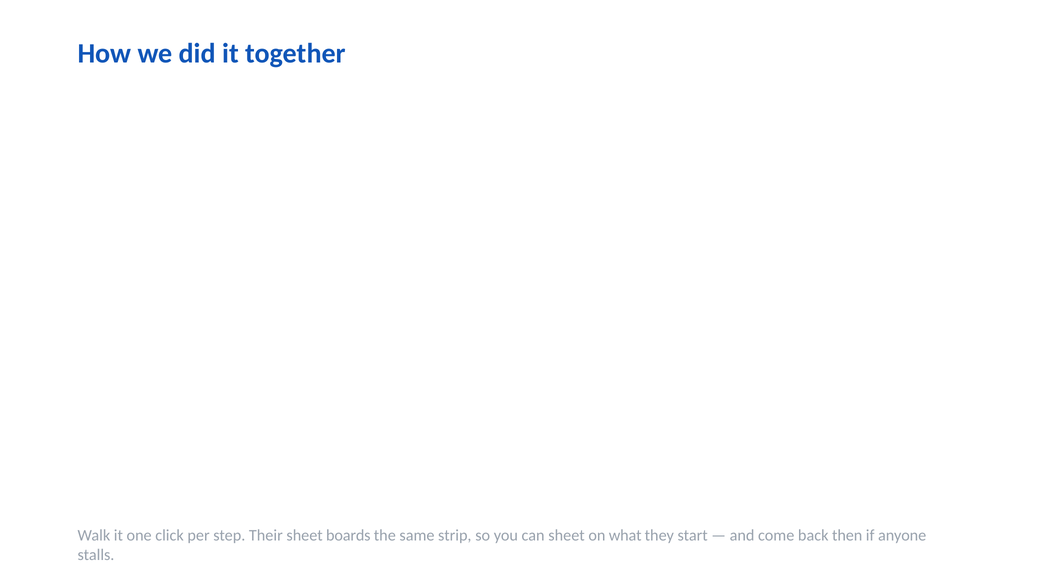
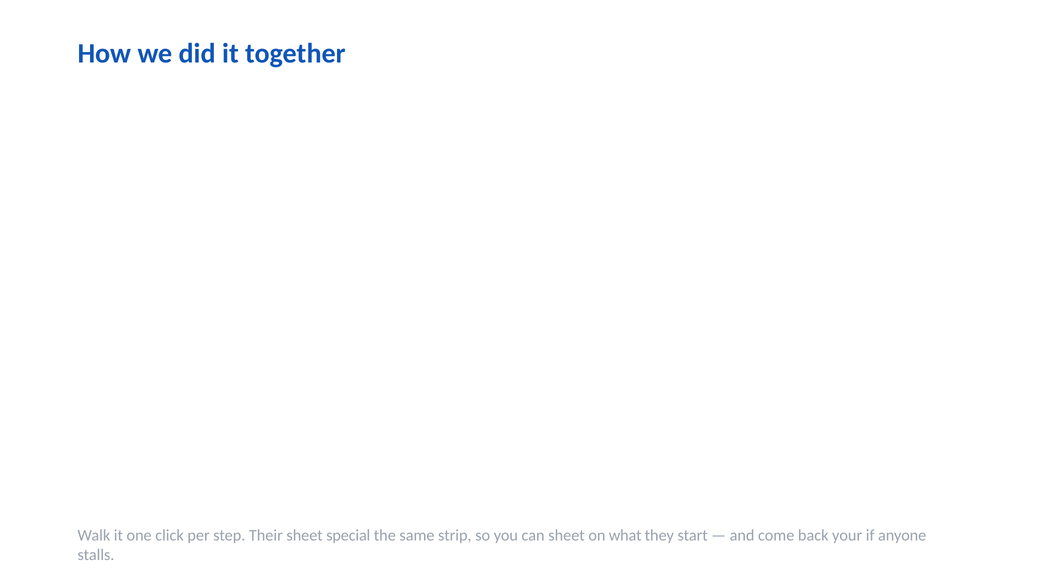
boards: boards -> special
then: then -> your
